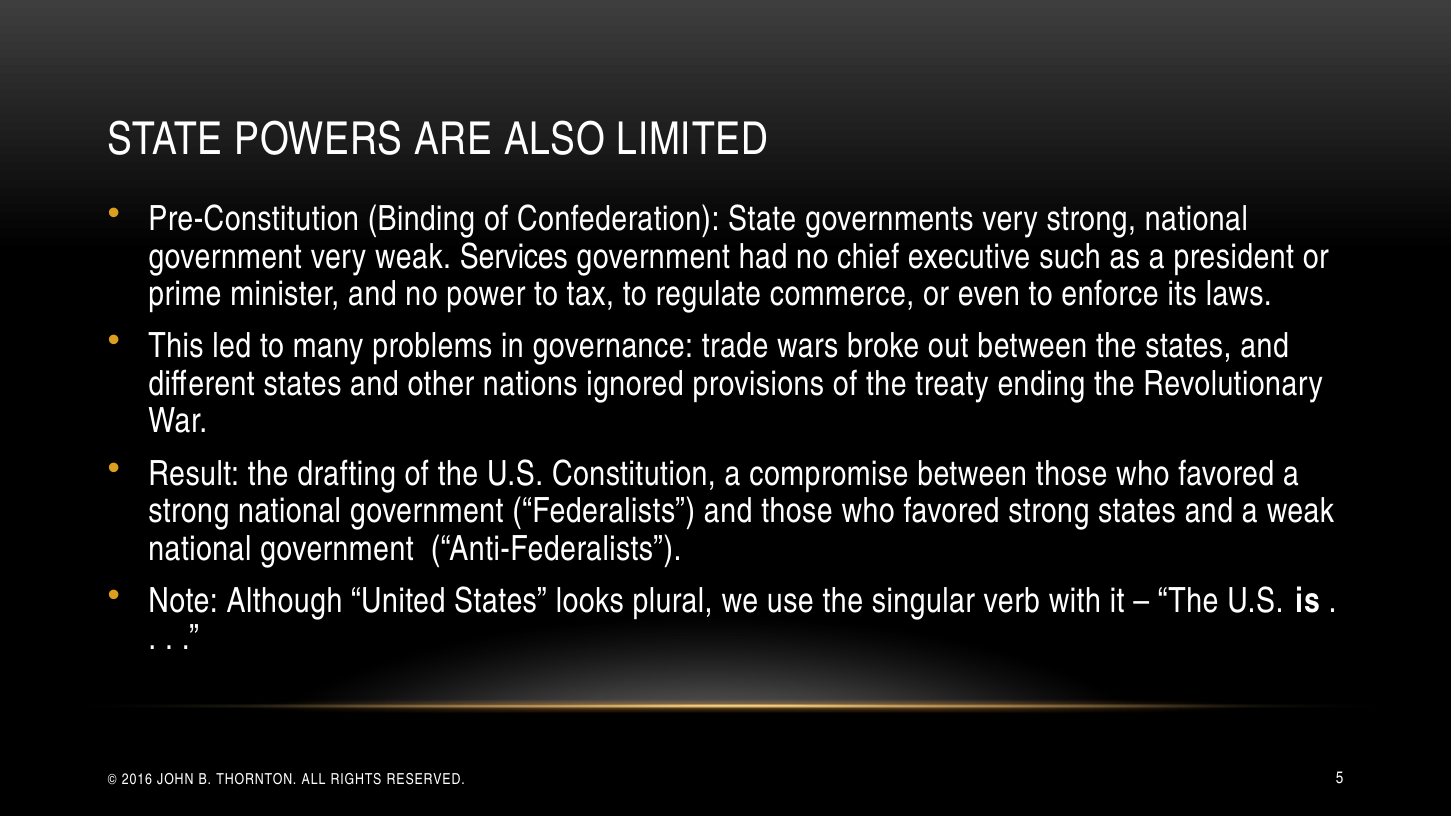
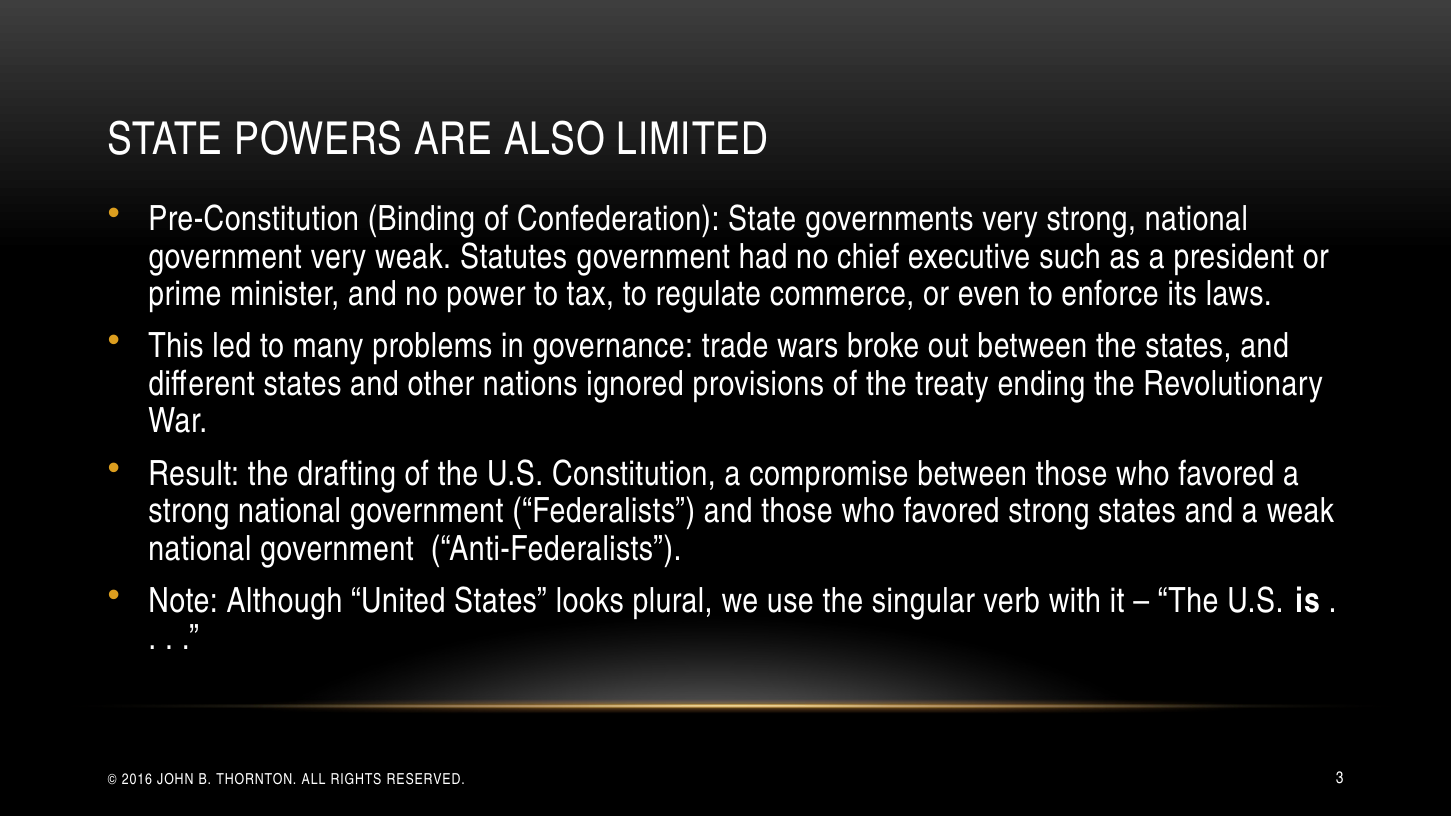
Services: Services -> Statutes
5: 5 -> 3
